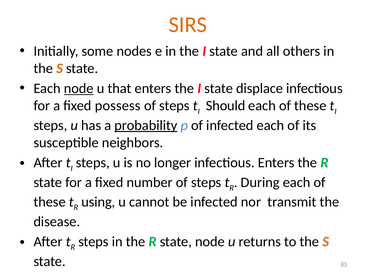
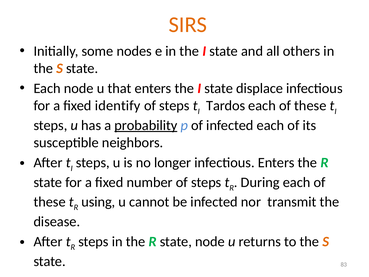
node at (79, 88) underline: present -> none
possess: possess -> identify
Should: Should -> Tardos
